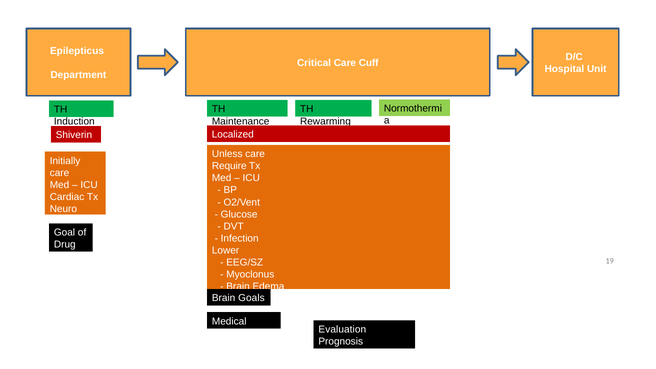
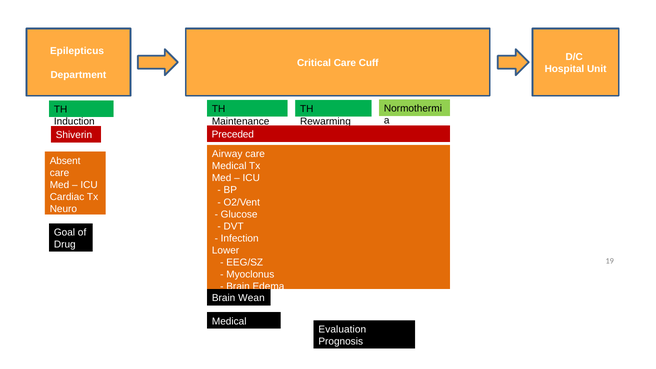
Localized: Localized -> Preceded
Unless: Unless -> Airway
Initially: Initially -> Absent
Require at (229, 166): Require -> Medical
Goals: Goals -> Wean
